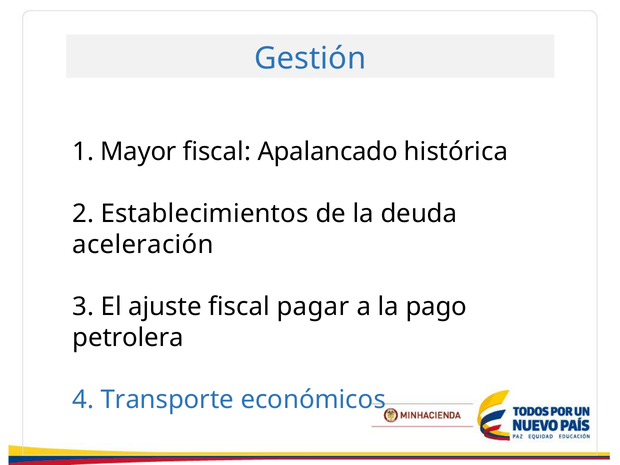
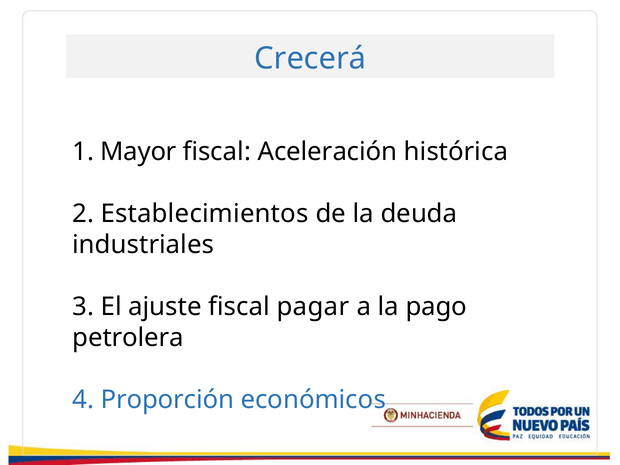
Gestión: Gestión -> Crecerá
Apalancado: Apalancado -> Aceleración
aceleración: aceleración -> industriales
Transporte: Transporte -> Proporción
